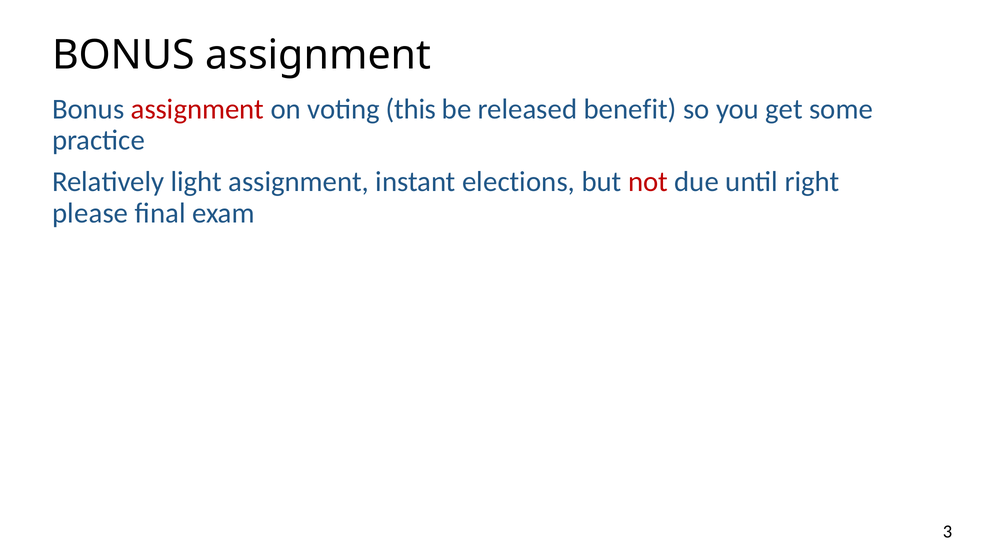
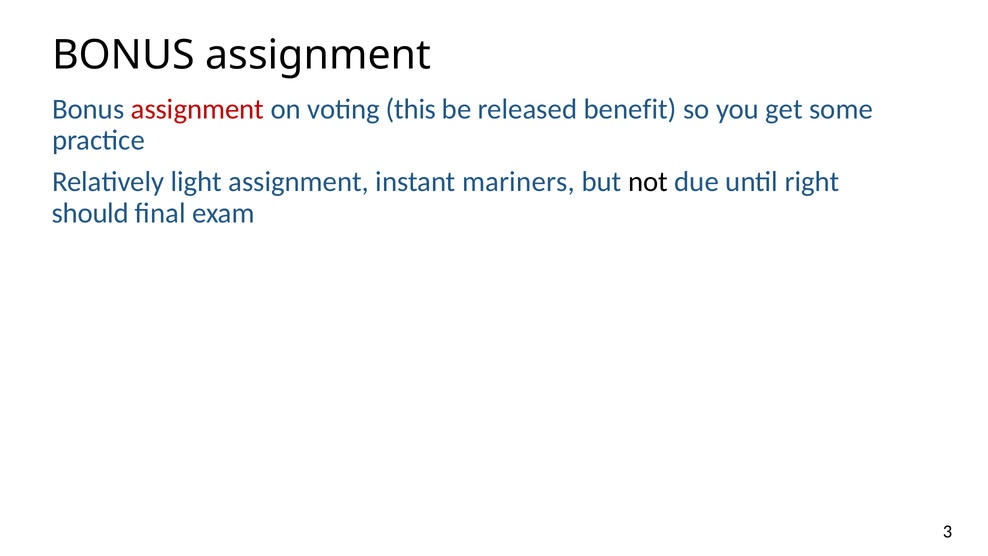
elections: elections -> mariners
not colour: red -> black
please: please -> should
